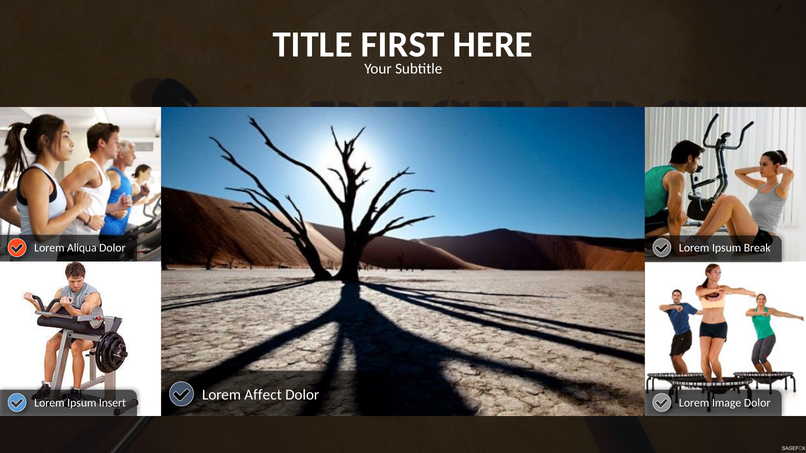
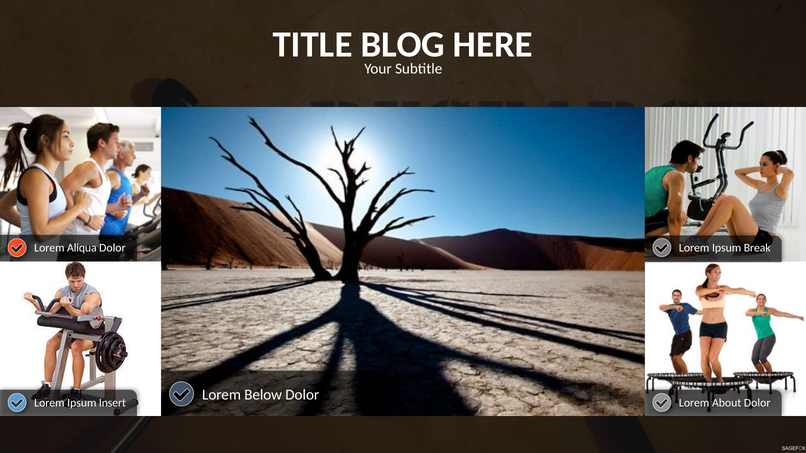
FIRST: FIRST -> BLOG
Affect: Affect -> Below
Image: Image -> About
